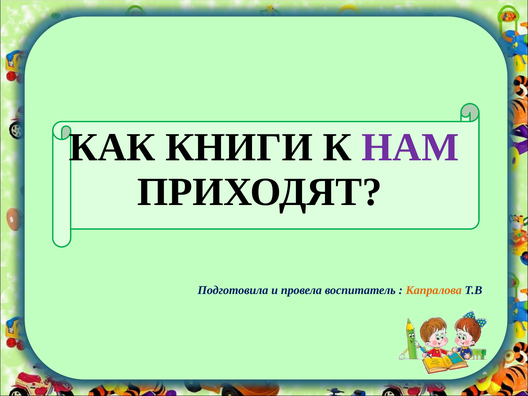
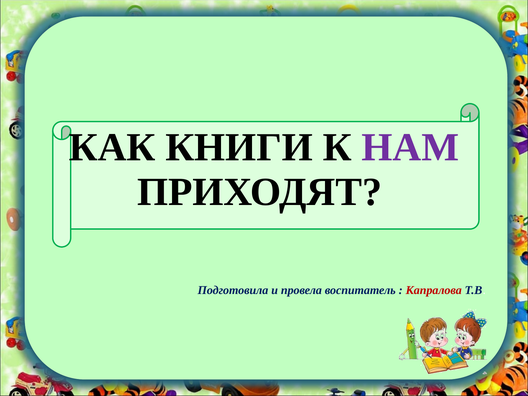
Капралова colour: orange -> red
